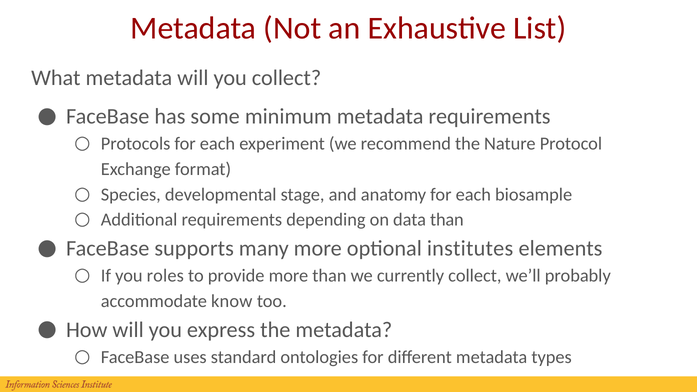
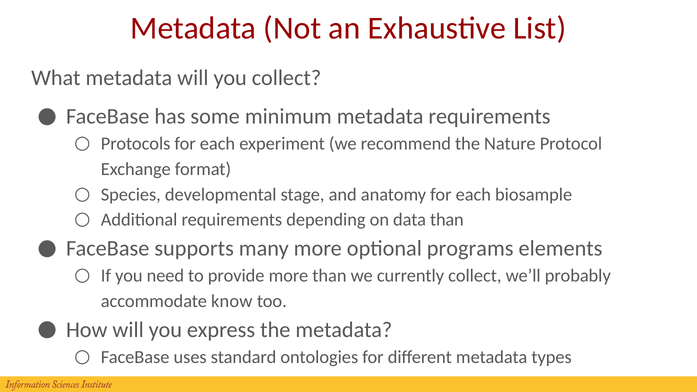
institutes: institutes -> programs
roles: roles -> need
